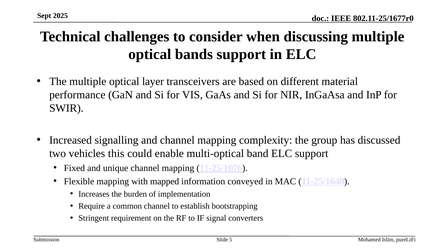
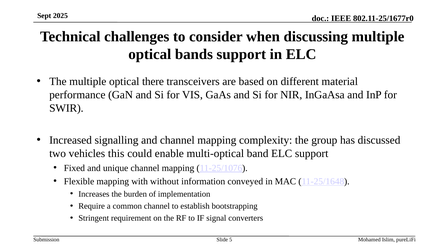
layer: layer -> there
mapped: mapped -> without
